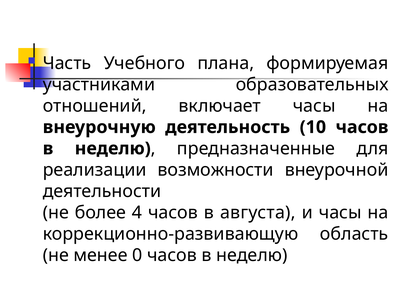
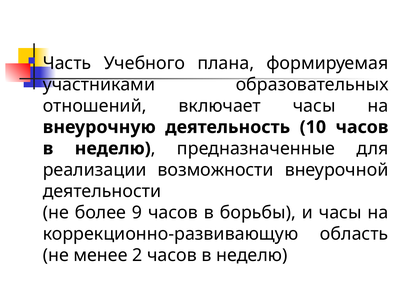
4: 4 -> 9
августа: августа -> борьбы
0: 0 -> 2
